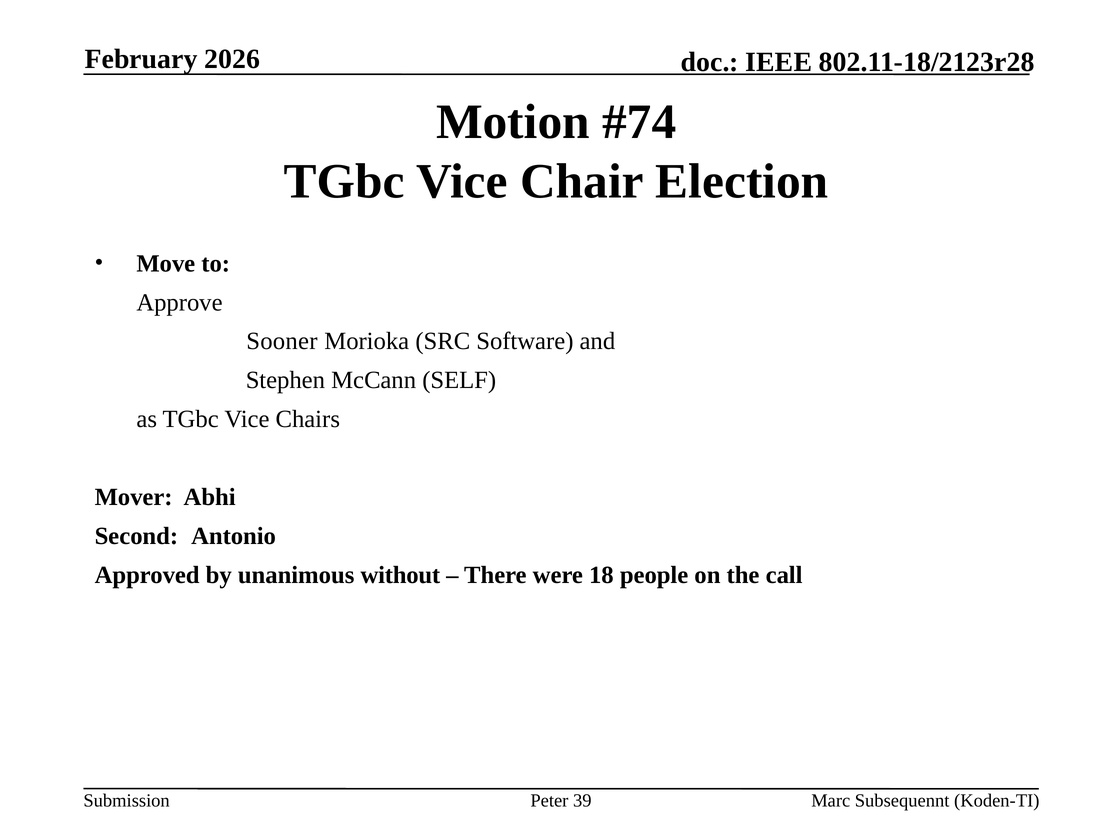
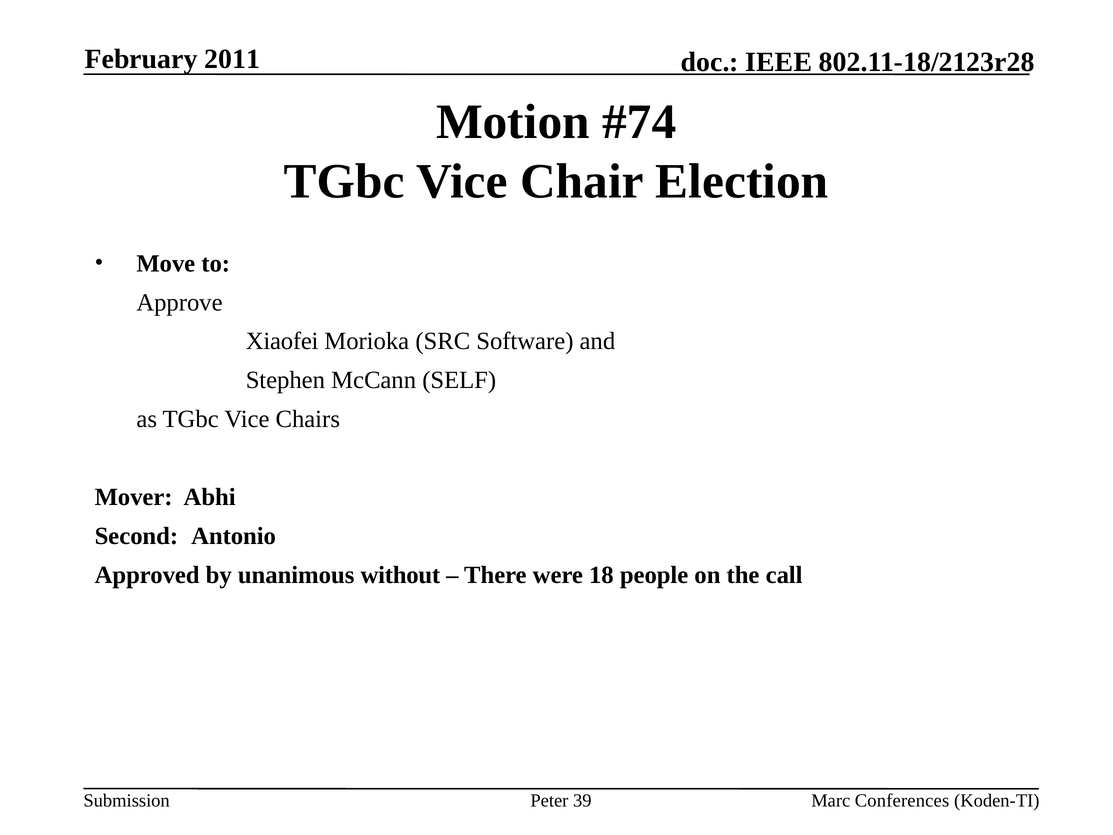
2026: 2026 -> 2011
Sooner: Sooner -> Xiaofei
Subsequennt: Subsequennt -> Conferences
